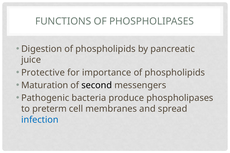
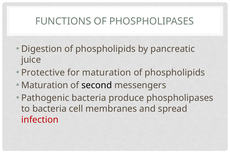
for importance: importance -> maturation
to preterm: preterm -> bacteria
infection colour: blue -> red
